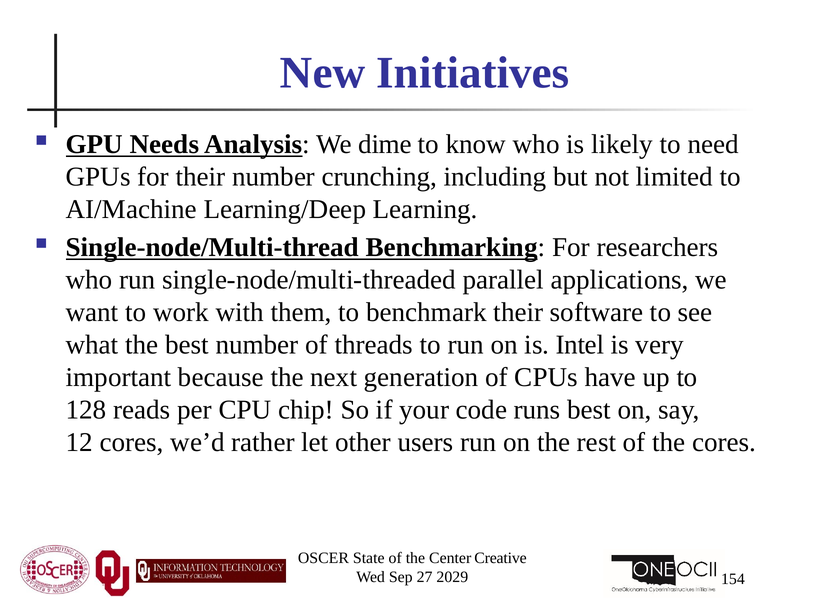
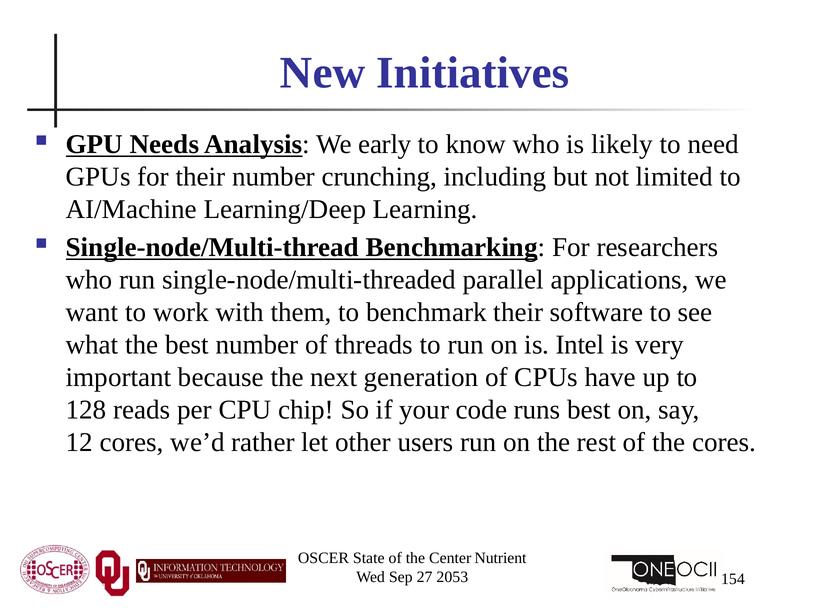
dime: dime -> early
Creative: Creative -> Nutrient
2029: 2029 -> 2053
